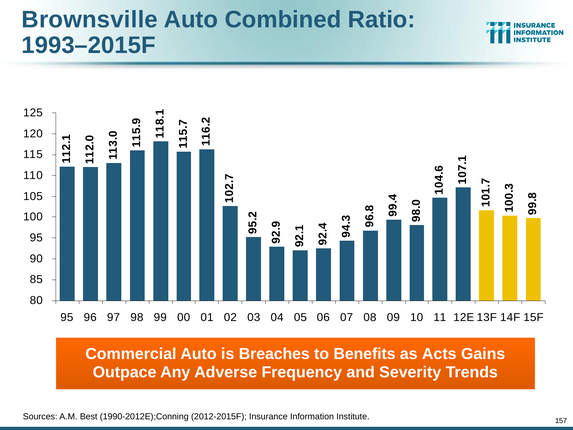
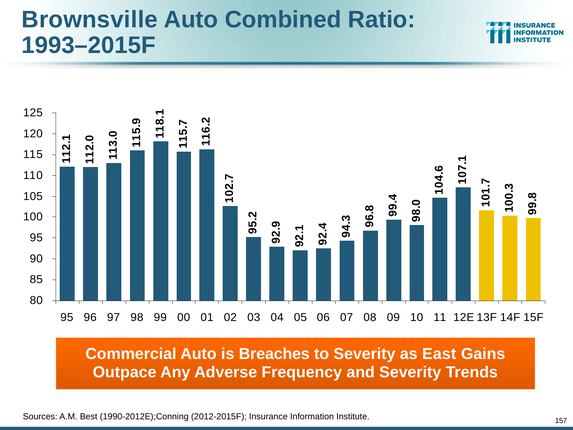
to Benefits: Benefits -> Severity
Acts: Acts -> East
